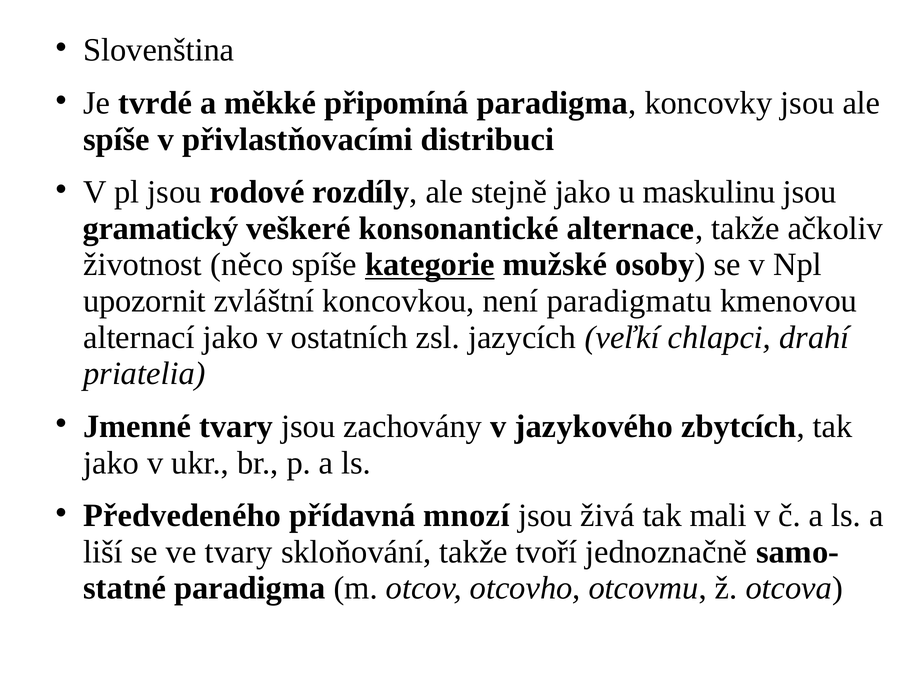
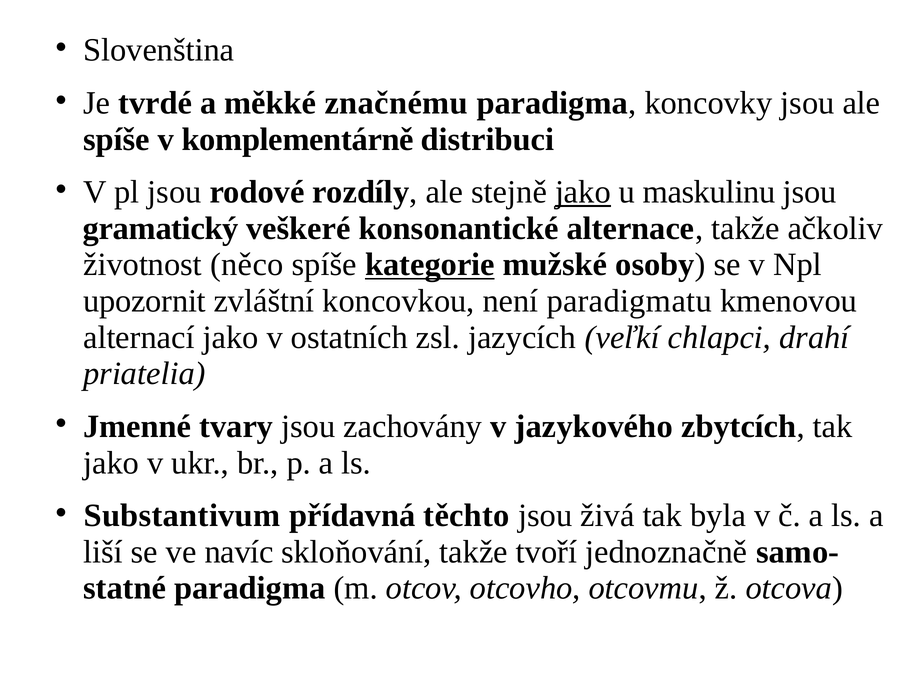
připomíná: připomíná -> značnému
přivlastňovacími: přivlastňovacími -> komplementárně
jako at (583, 192) underline: none -> present
Předvedeného: Předvedeného -> Substantivum
mnozí: mnozí -> těchto
mali: mali -> byla
ve tvary: tvary -> navíc
